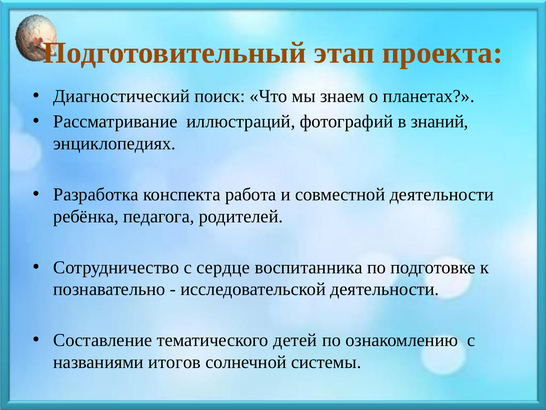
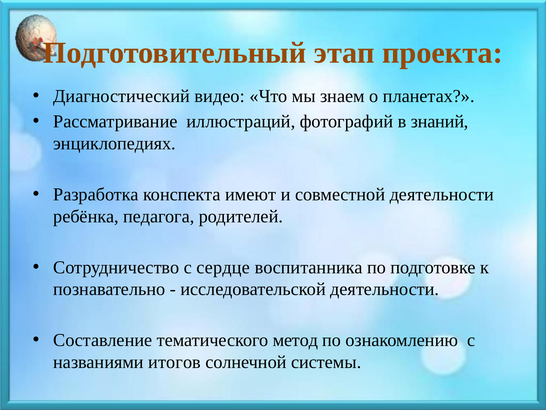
поиск: поиск -> видео
работа: работа -> имеют
детей: детей -> метод
